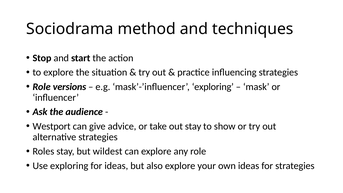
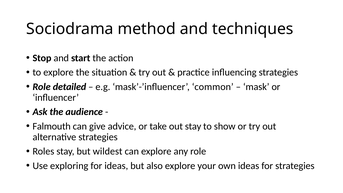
versions: versions -> detailed
mask’-’influencer exploring: exploring -> common
Westport: Westport -> Falmouth
